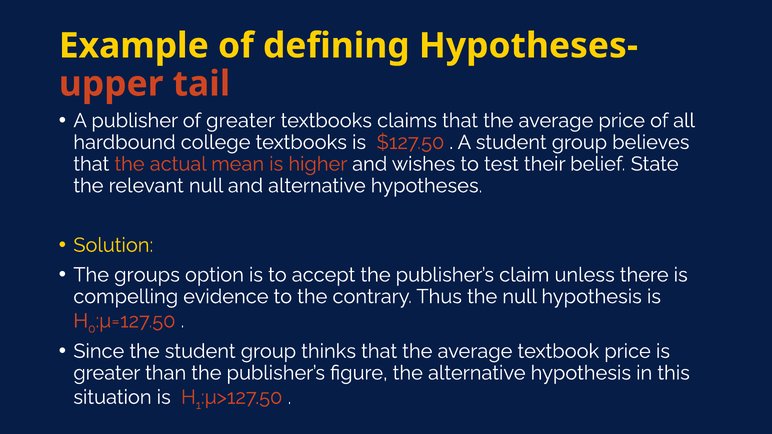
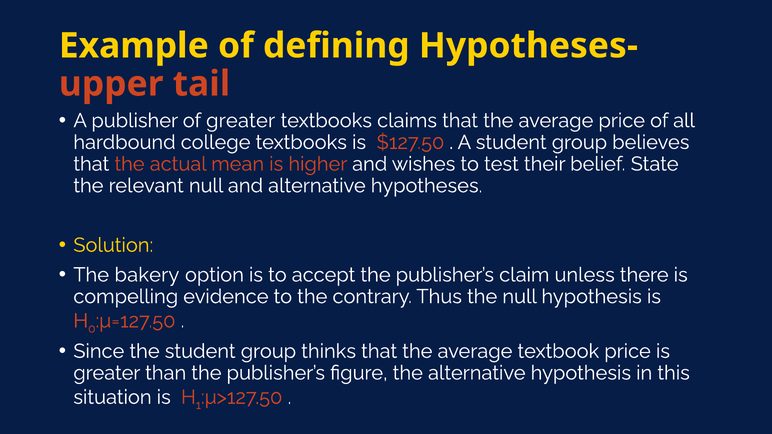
groups: groups -> bakery
